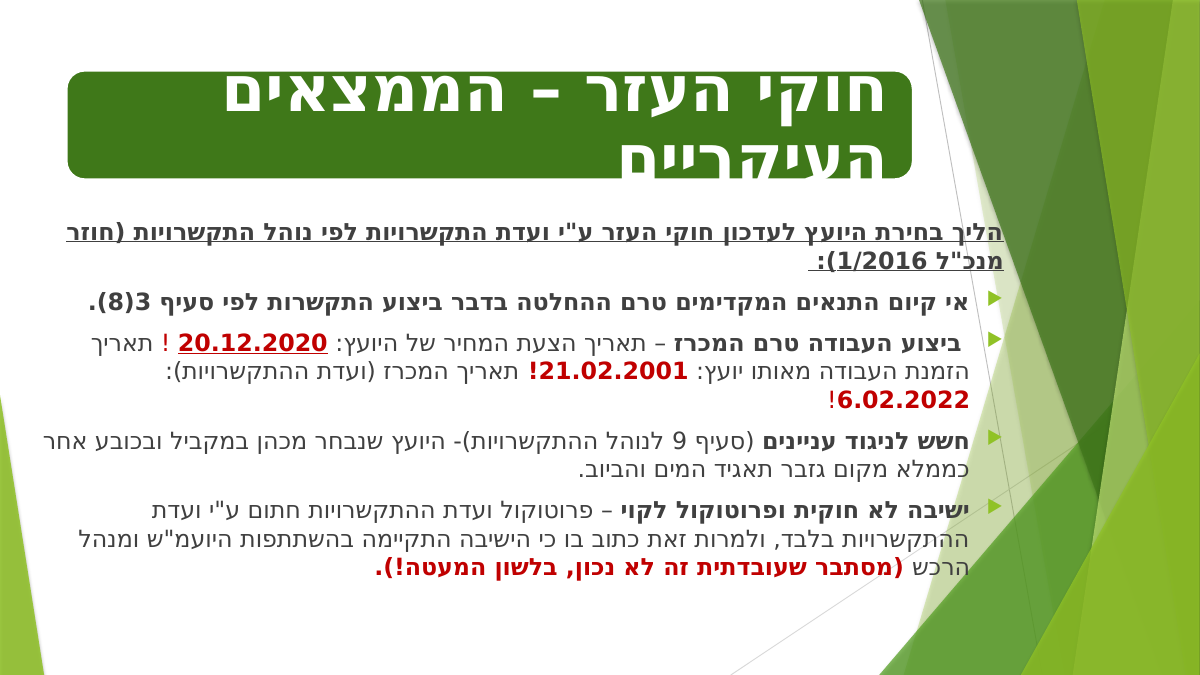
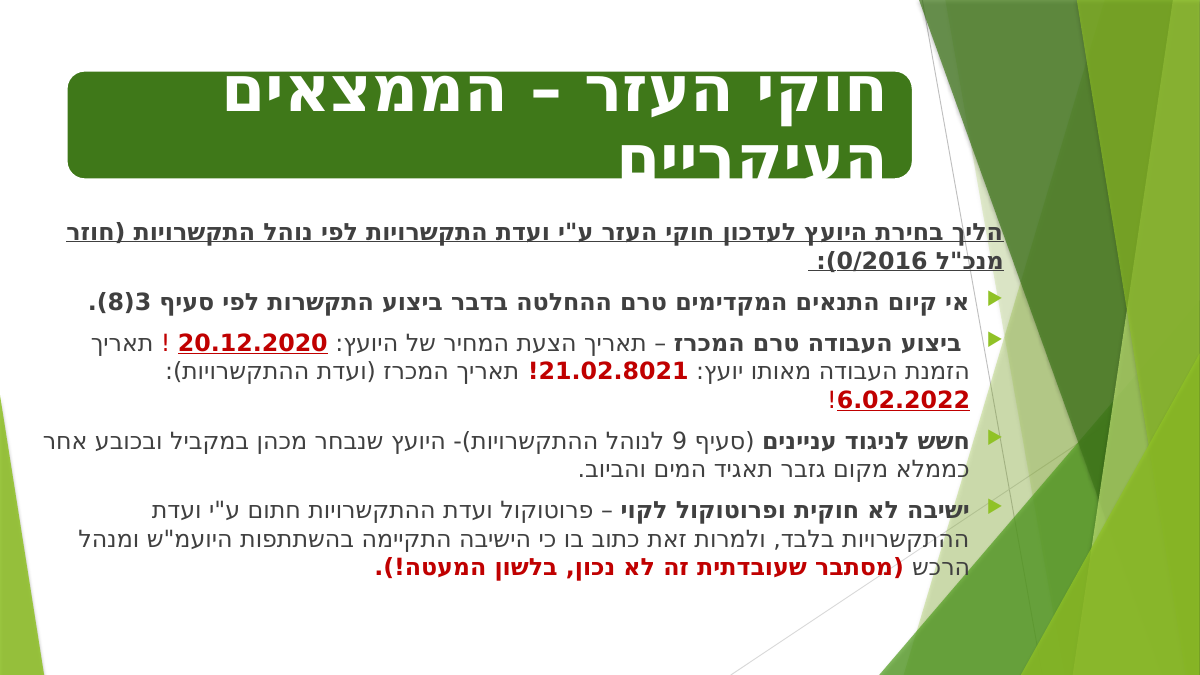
1/2016: 1/2016 -> 0/2016
21.02.2001: 21.02.2001 -> 21.02.8021
6.02.2022 underline: none -> present
